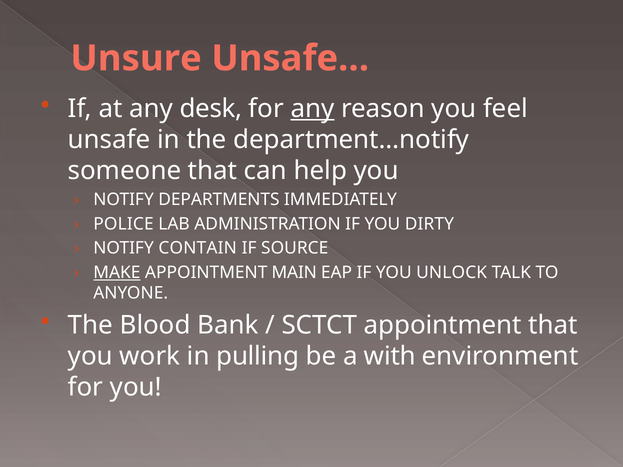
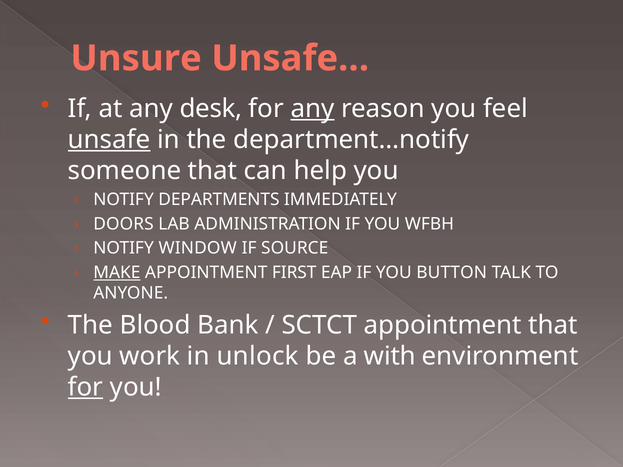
unsafe underline: none -> present
POLICE: POLICE -> DOORS
DIRTY: DIRTY -> WFBH
CONTAIN: CONTAIN -> WINDOW
MAIN: MAIN -> FIRST
UNLOCK: UNLOCK -> BUTTON
pulling: pulling -> unlock
for at (85, 387) underline: none -> present
